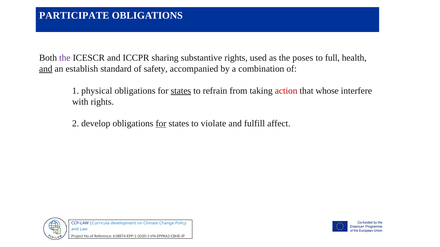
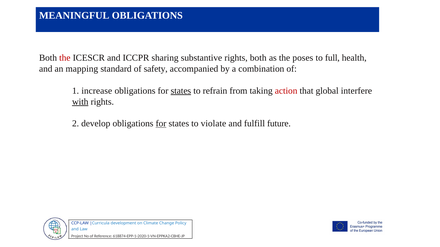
PARTICIPATE: PARTICIPATE -> MEANINGFUL
the at (65, 58) colour: purple -> red
rights used: used -> both
and at (46, 69) underline: present -> none
establish: establish -> mapping
physical: physical -> increase
whose: whose -> global
with underline: none -> present
affect: affect -> future
